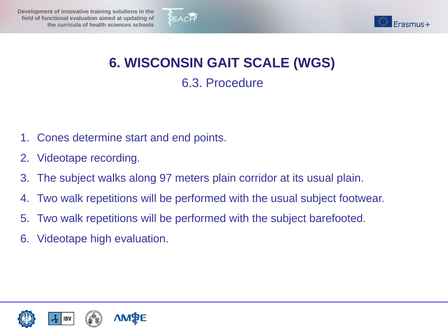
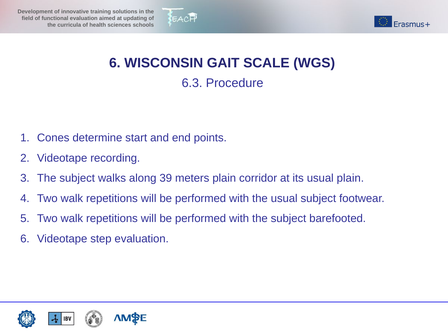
97: 97 -> 39
high: high -> step
